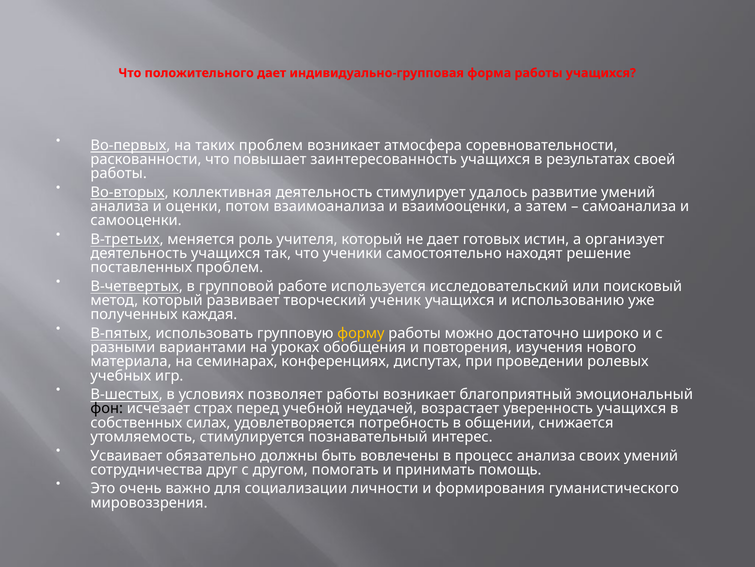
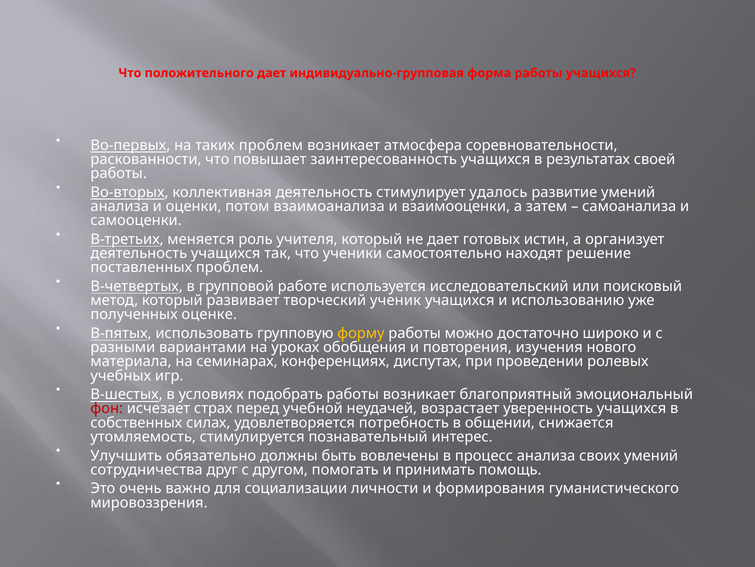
каждая: каждая -> оценке
позволяет: позволяет -> подобрать
фон colour: black -> red
Усваивает: Усваивает -> Улучшить
